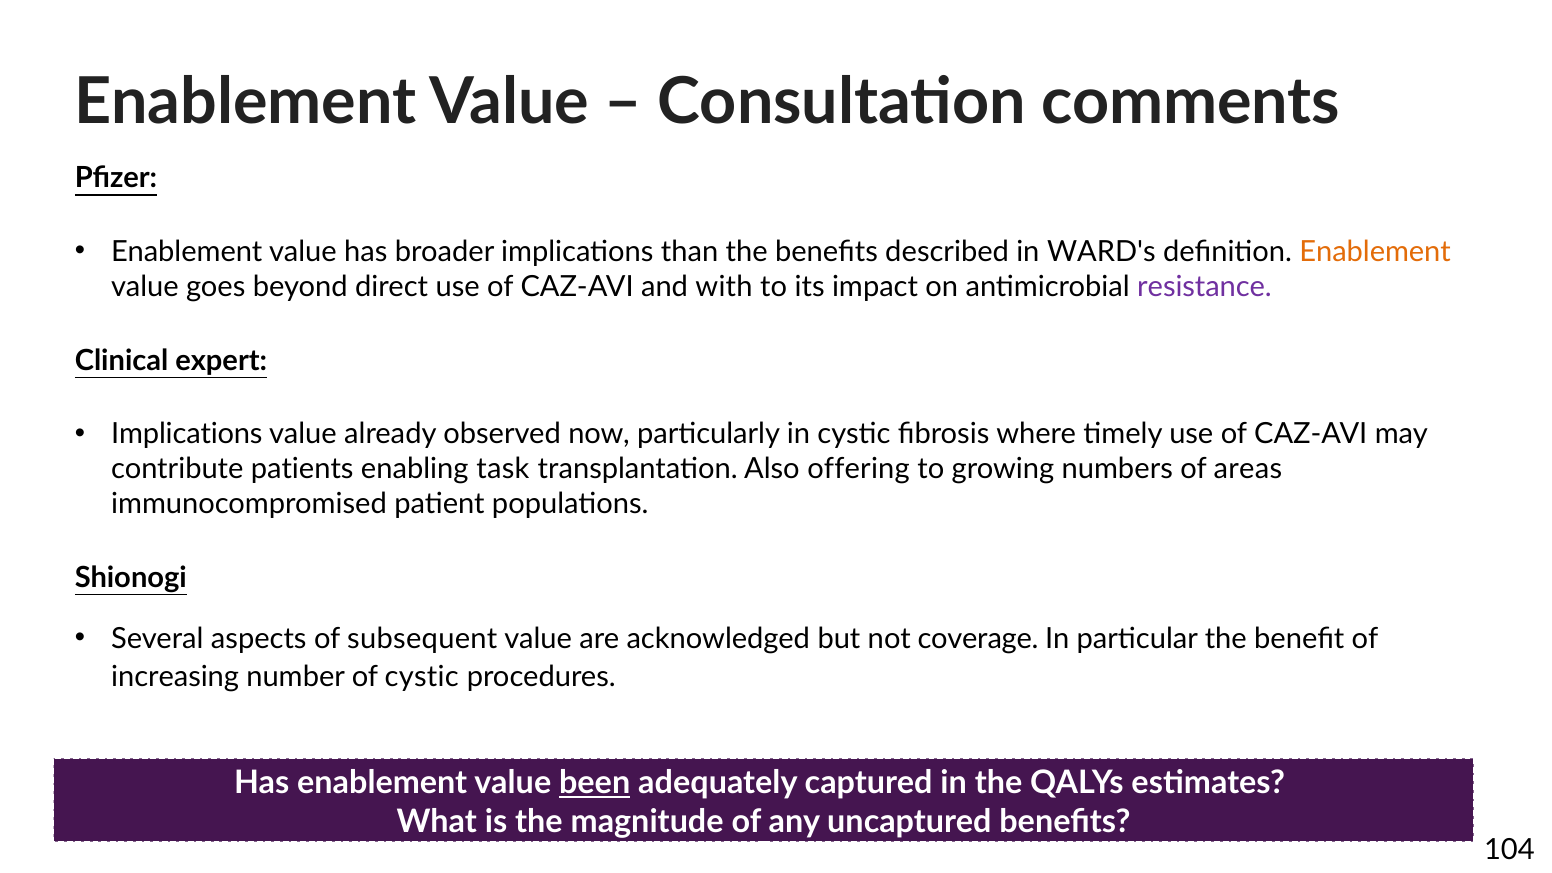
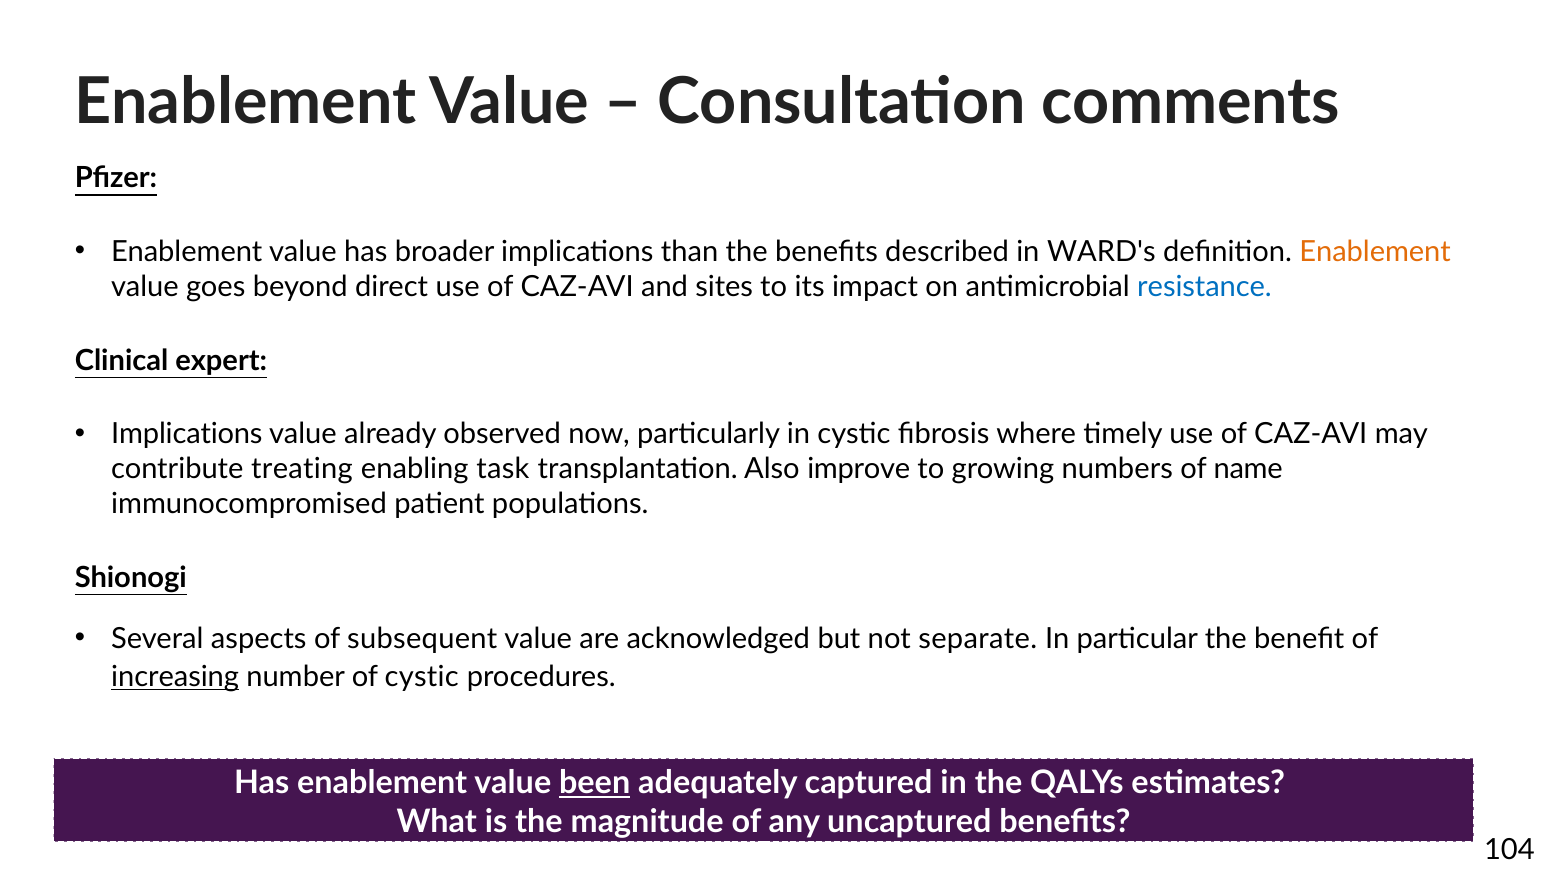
with: with -> sites
resistance colour: purple -> blue
patients: patients -> treating
offering: offering -> improve
areas: areas -> name
coverage: coverage -> separate
increasing underline: none -> present
